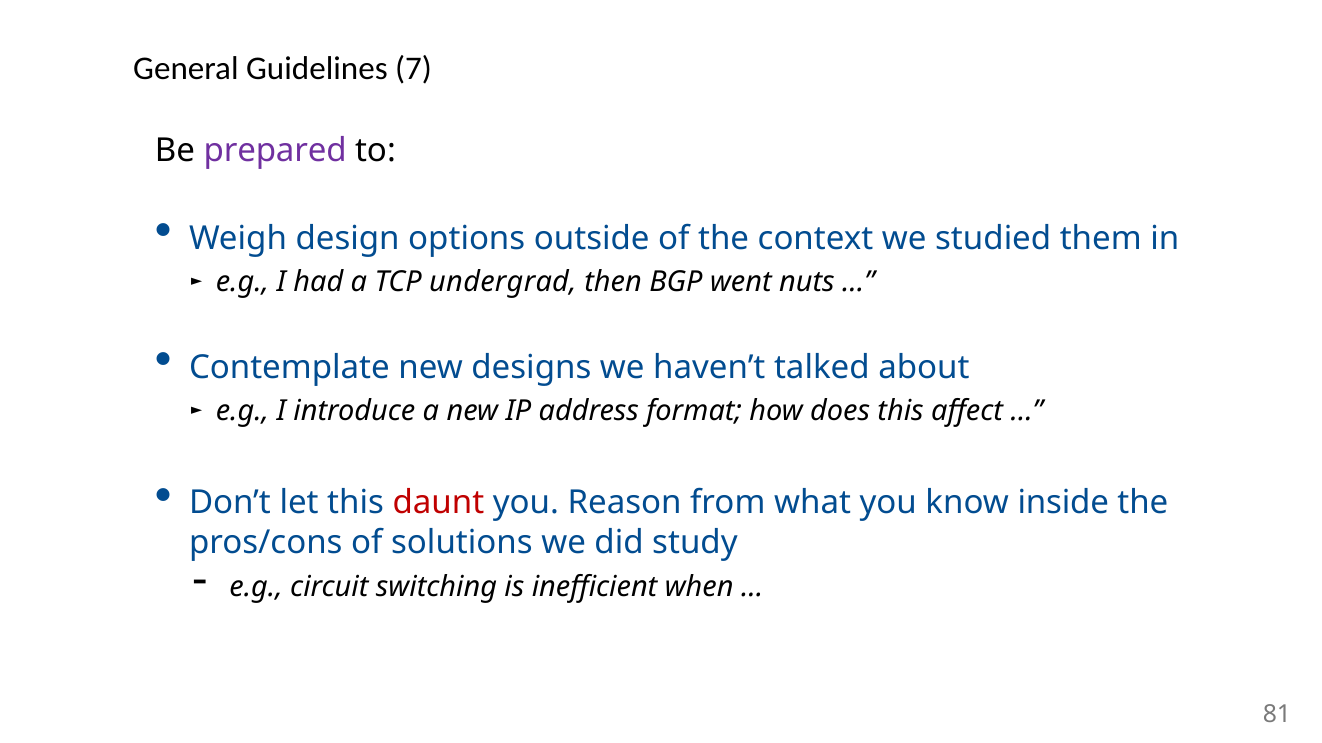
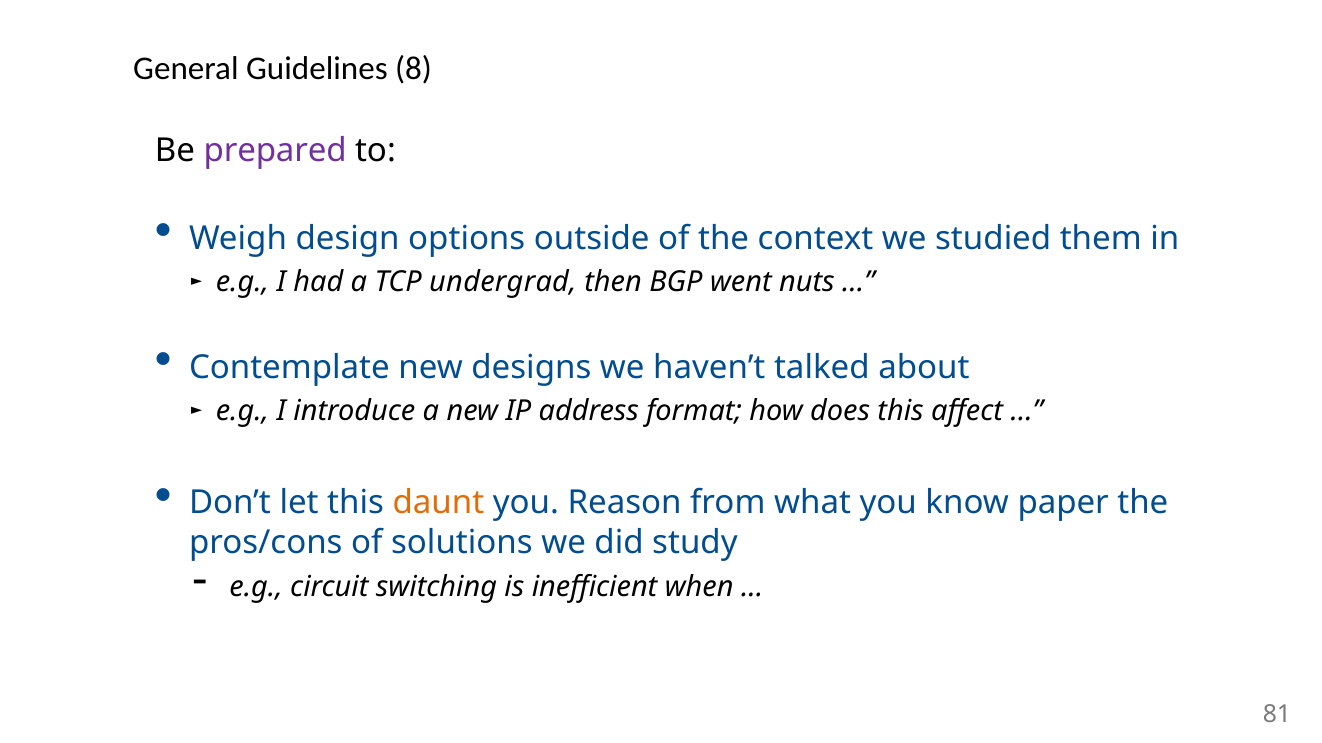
7: 7 -> 8
daunt colour: red -> orange
inside: inside -> paper
